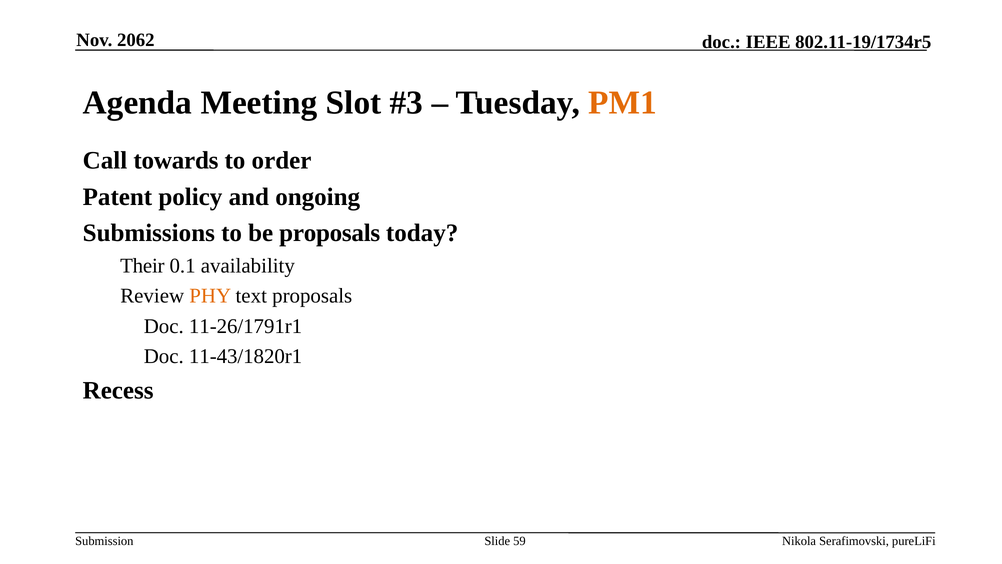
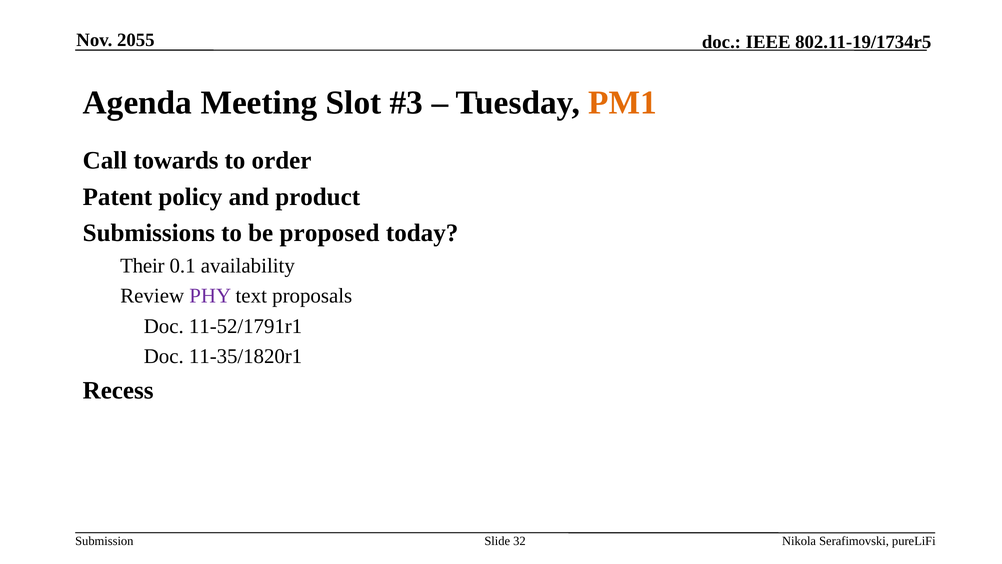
2062: 2062 -> 2055
ongoing: ongoing -> product
be proposals: proposals -> proposed
PHY colour: orange -> purple
11-26/1791r1: 11-26/1791r1 -> 11-52/1791r1
11-43/1820r1: 11-43/1820r1 -> 11-35/1820r1
59: 59 -> 32
